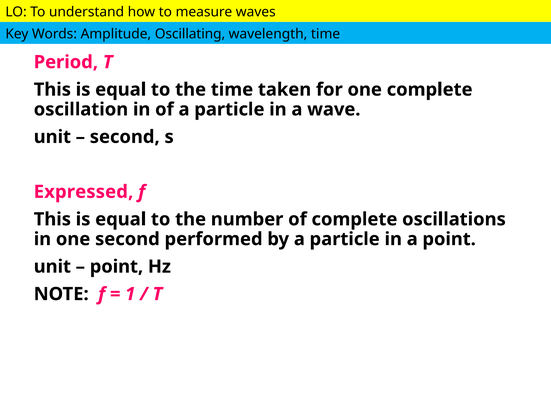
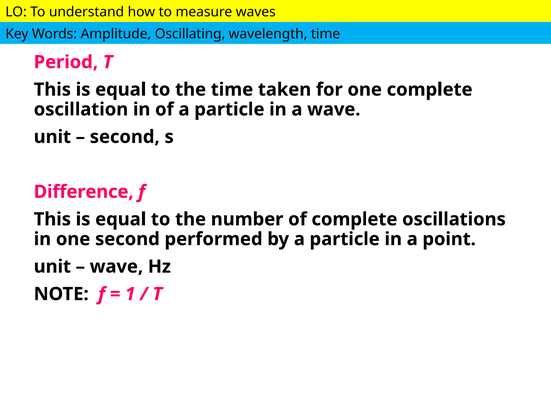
Expressed: Expressed -> Difference
point at (116, 267): point -> wave
